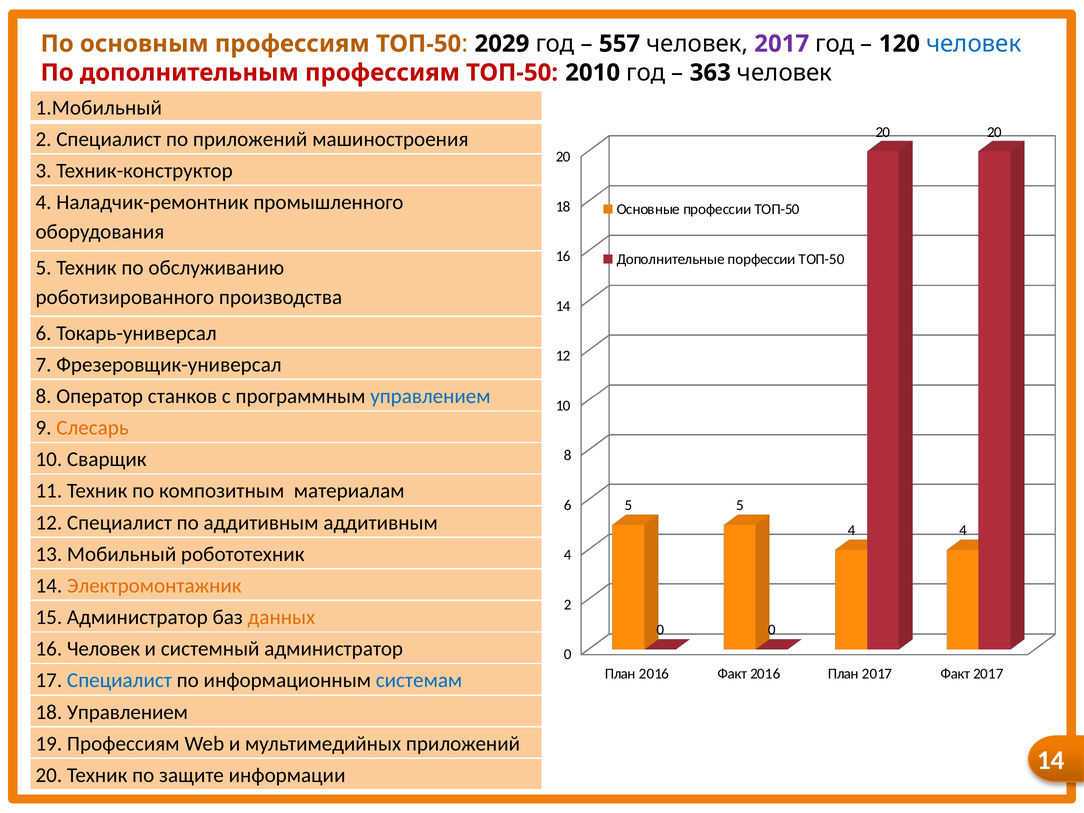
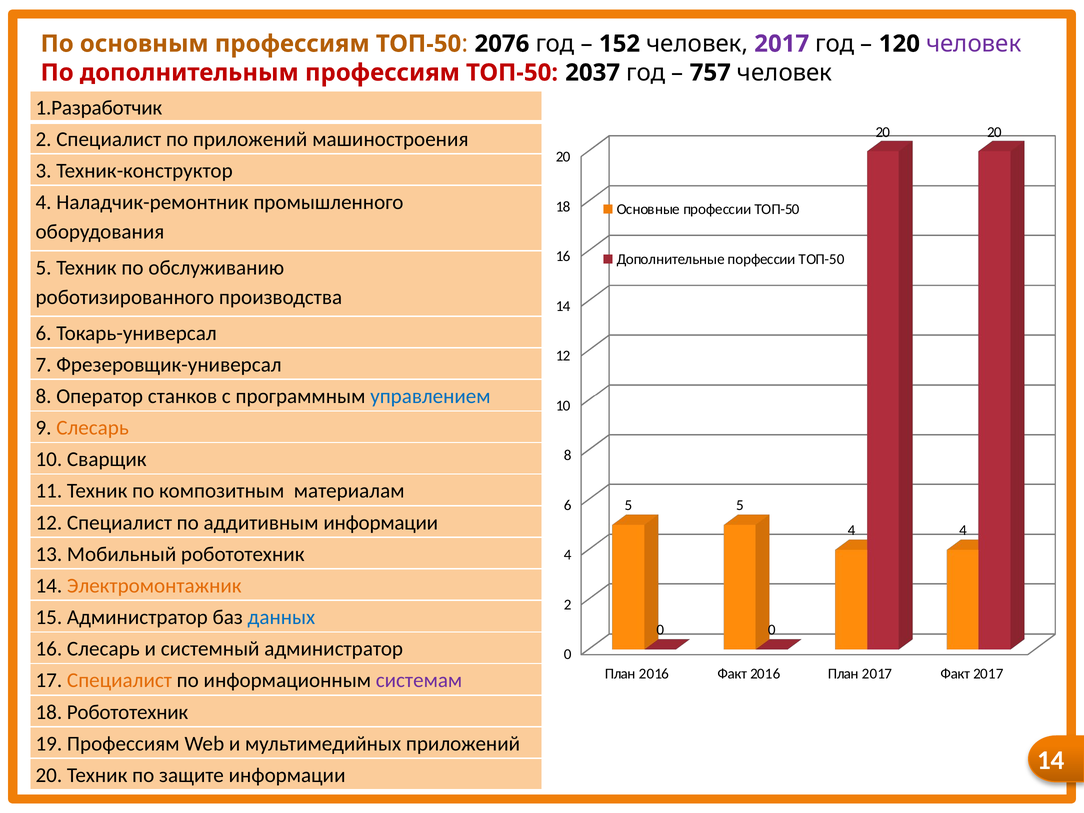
2029: 2029 -> 2076
557: 557 -> 152
человек at (974, 44) colour: blue -> purple
2010: 2010 -> 2037
363: 363 -> 757
1.Мобильный: 1.Мобильный -> 1.Разработчик
аддитивным аддитивным: аддитивным -> информации
данных colour: orange -> blue
16 Человек: Человек -> Слесарь
Специалист at (120, 680) colour: blue -> orange
системам colour: blue -> purple
18 Управлением: Управлением -> Робототехник
